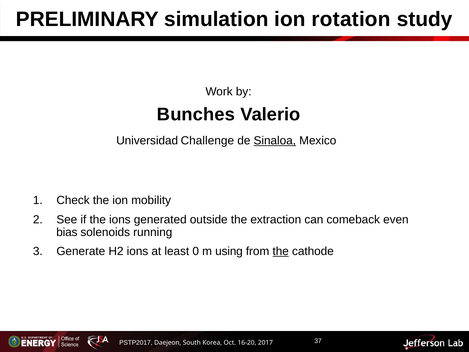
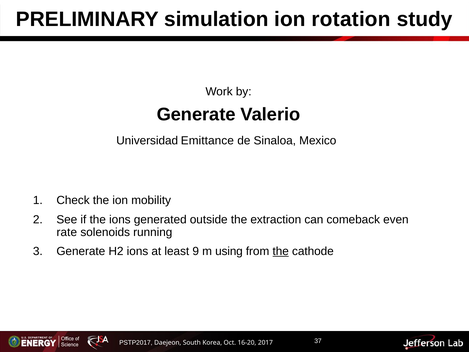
Bunches at (196, 114): Bunches -> Generate
Challenge: Challenge -> Emittance
Sinaloa underline: present -> none
bias: bias -> rate
0: 0 -> 9
